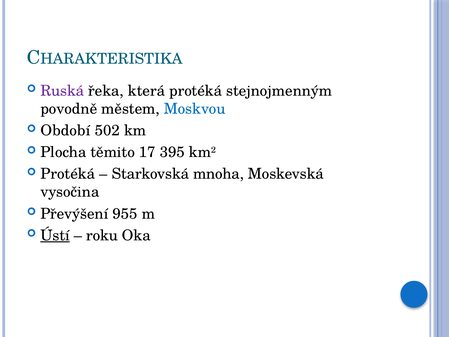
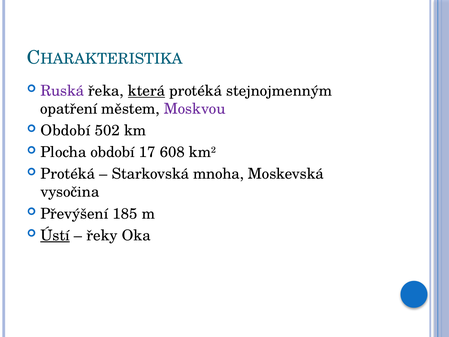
která underline: none -> present
povodně: povodně -> opatření
Moskvou colour: blue -> purple
Plocha těmito: těmito -> období
395: 395 -> 608
955: 955 -> 185
roku: roku -> řeky
